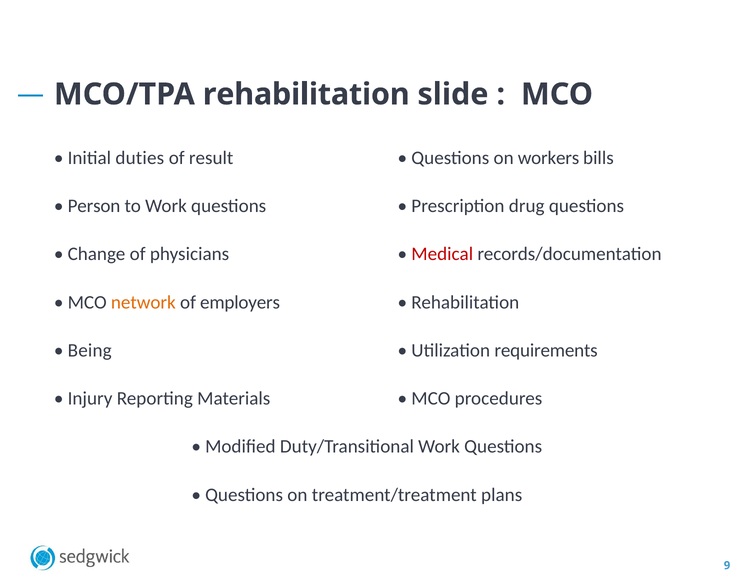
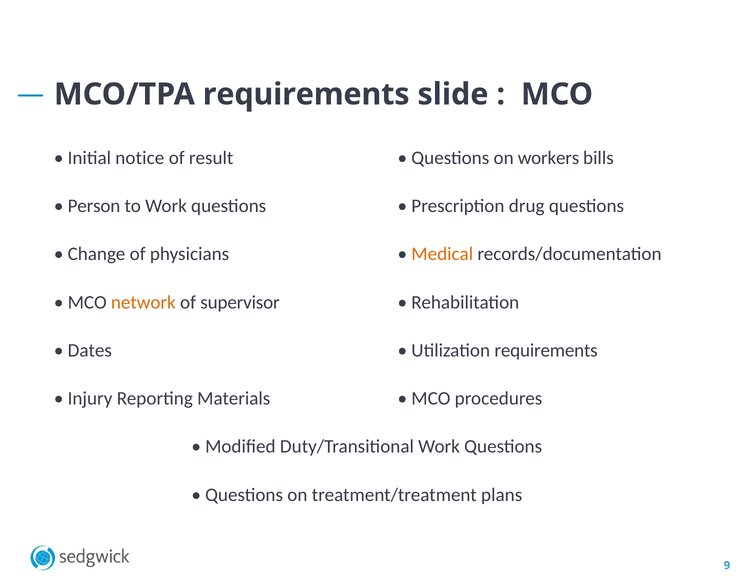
MCO/TPA rehabilitation: rehabilitation -> requirements
duties: duties -> notice
Medical colour: red -> orange
employers: employers -> supervisor
Being: Being -> Dates
